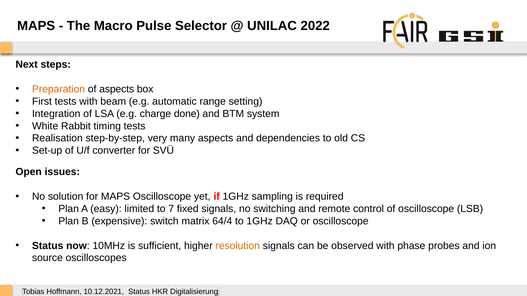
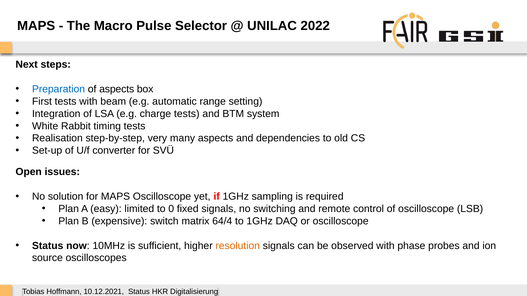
Preparation colour: orange -> blue
charge done: done -> tests
7: 7 -> 0
